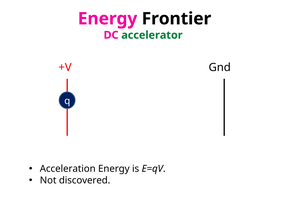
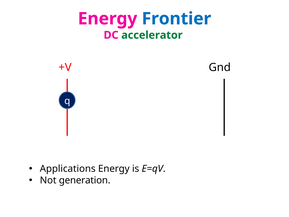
Frontier colour: black -> blue
Acceleration: Acceleration -> Applications
discovered: discovered -> generation
